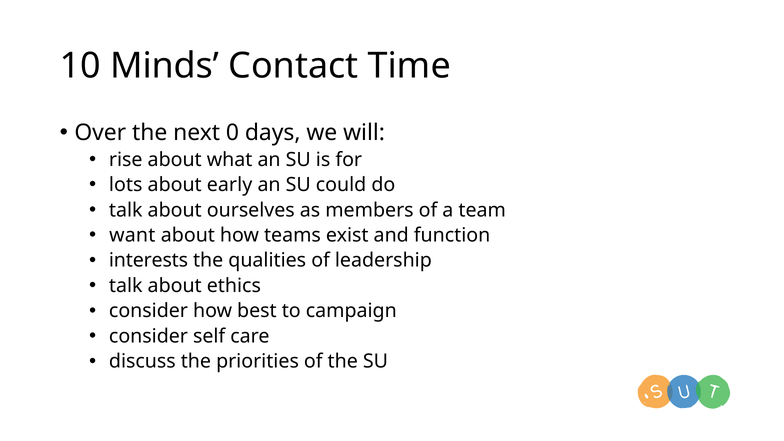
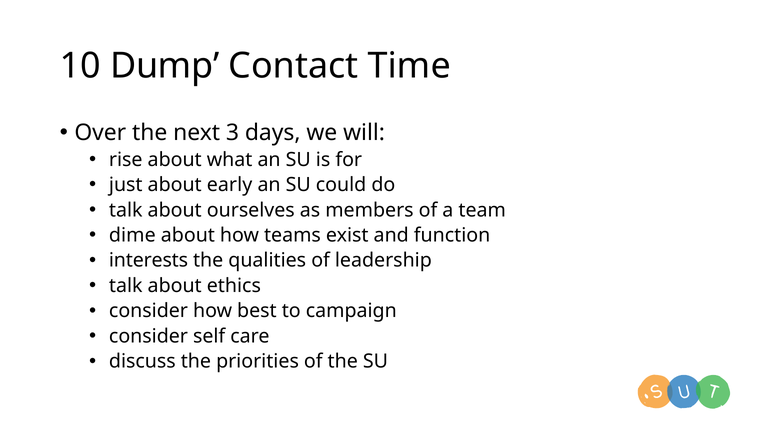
Minds: Minds -> Dump
0: 0 -> 3
lots: lots -> just
want: want -> dime
